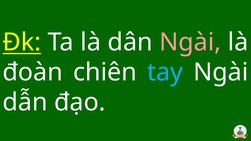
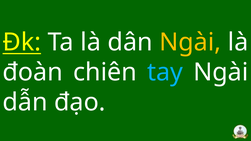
Ngài at (190, 42) colour: pink -> yellow
